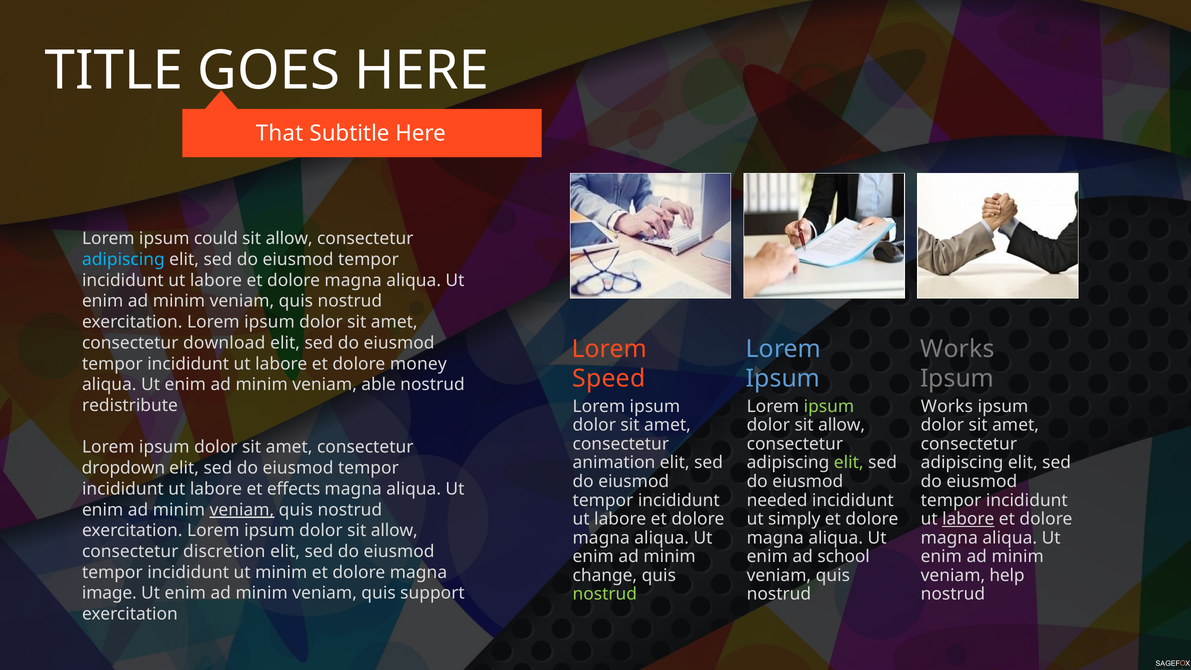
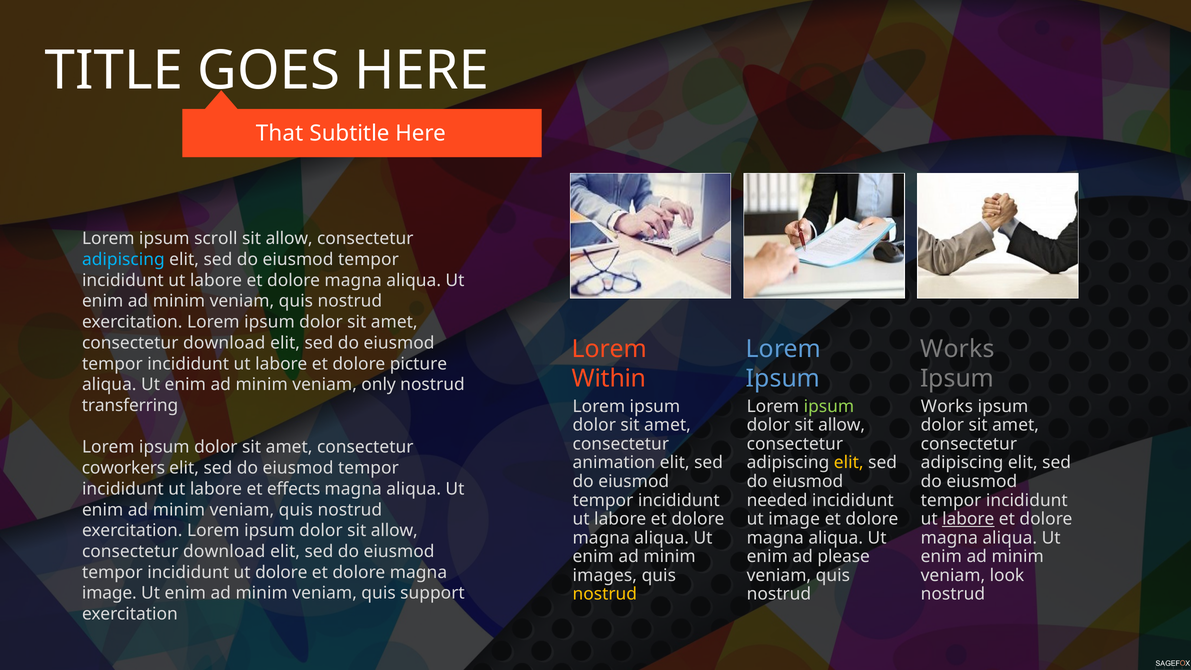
could: could -> scroll
money: money -> picture
Speed: Speed -> Within
able: able -> only
redistribute: redistribute -> transferring
elit at (849, 463) colour: light green -> yellow
dropdown: dropdown -> coworkers
veniam at (242, 510) underline: present -> none
ut simply: simply -> image
discretion at (224, 551): discretion -> download
school: school -> please
ut minim: minim -> dolore
change: change -> images
help: help -> look
nostrud at (605, 594) colour: light green -> yellow
